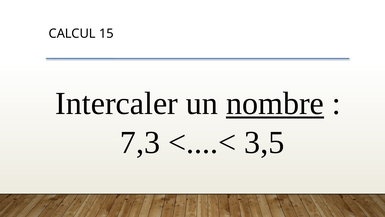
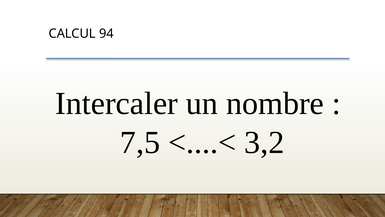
15: 15 -> 94
nombre underline: present -> none
7,3: 7,3 -> 7,5
3,5: 3,5 -> 3,2
